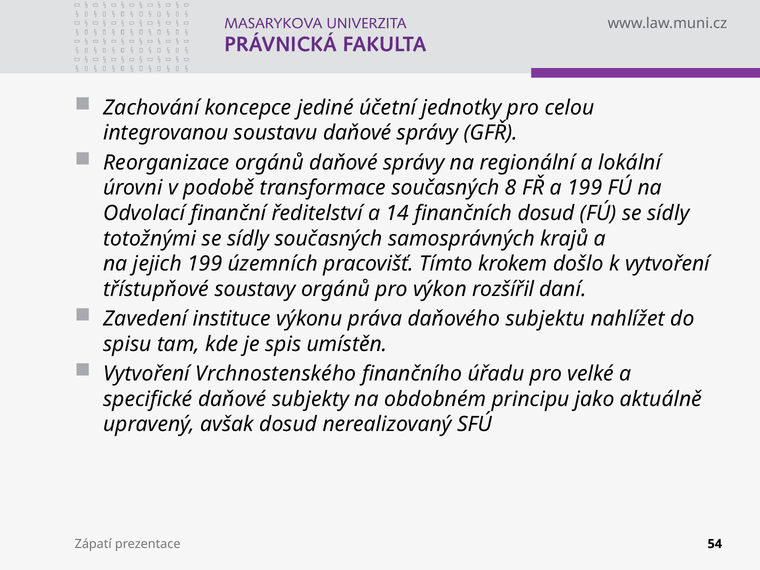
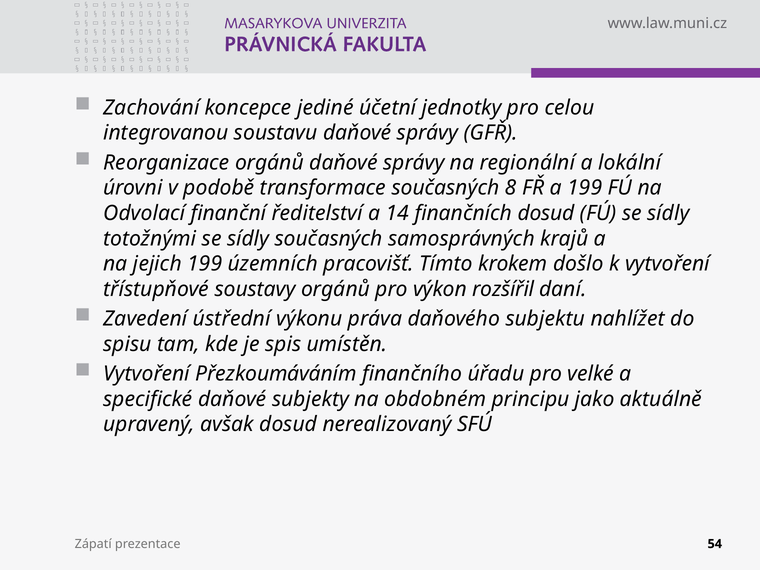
instituce: instituce -> ústřední
Vrchnostenského: Vrchnostenského -> Přezkoumáváním
